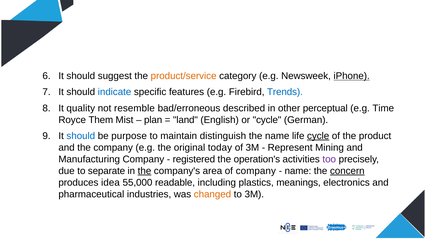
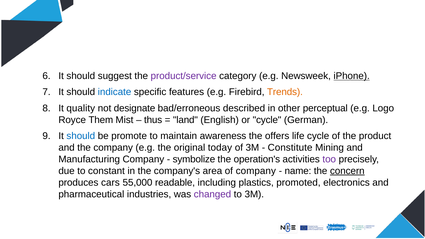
product/service colour: orange -> purple
Trends colour: blue -> orange
resemble: resemble -> designate
Time: Time -> Logo
plan: plan -> thus
purpose: purpose -> promote
distinguish: distinguish -> awareness
the name: name -> offers
cycle at (318, 136) underline: present -> none
Represent: Represent -> Constitute
registered: registered -> symbolize
separate: separate -> constant
the at (144, 171) underline: present -> none
idea: idea -> cars
meanings: meanings -> promoted
changed colour: orange -> purple
